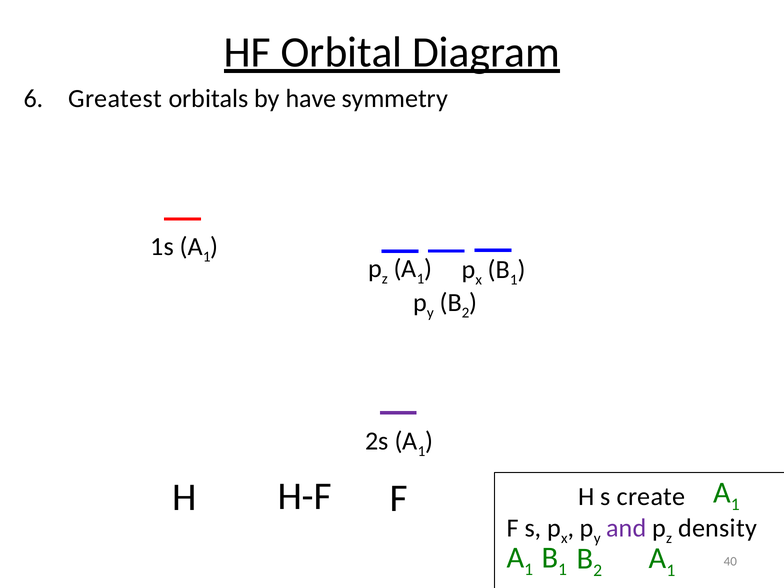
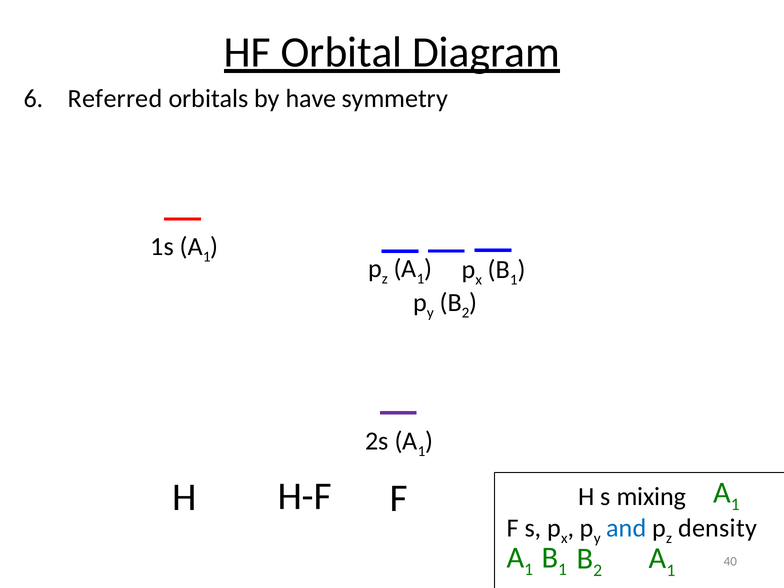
Greatest: Greatest -> Referred
create: create -> mixing
and colour: purple -> blue
